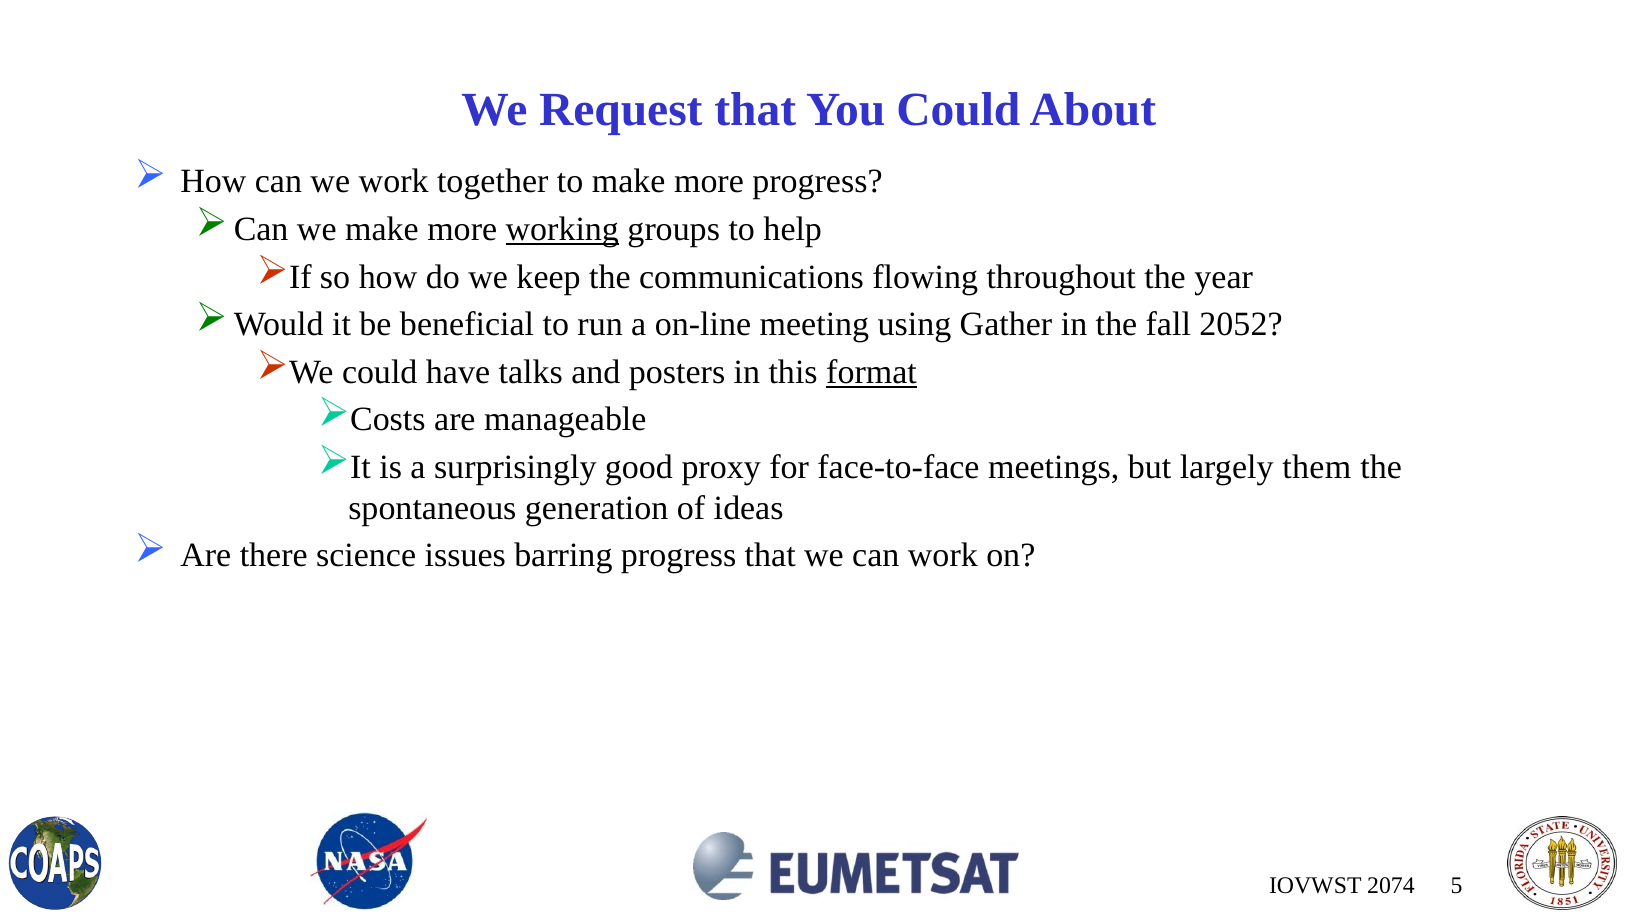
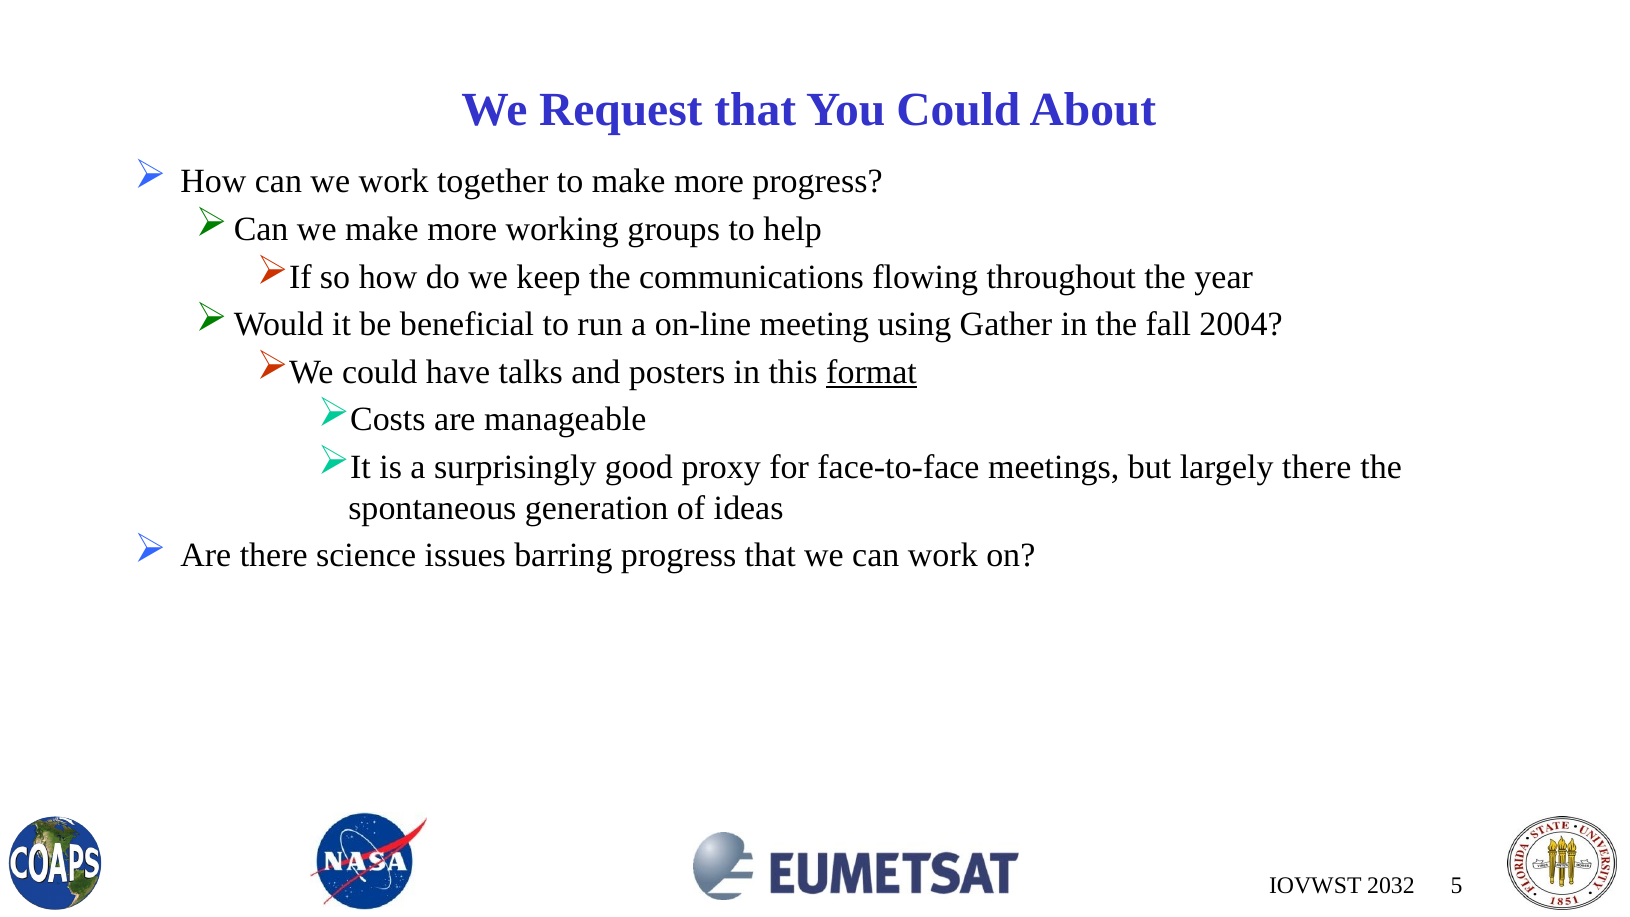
working underline: present -> none
2052: 2052 -> 2004
largely them: them -> there
2074: 2074 -> 2032
